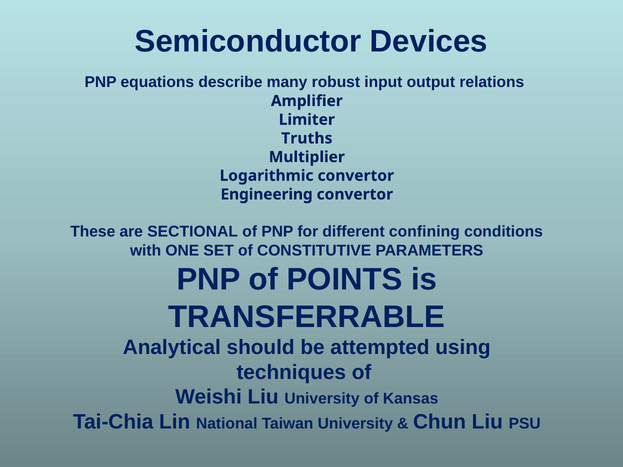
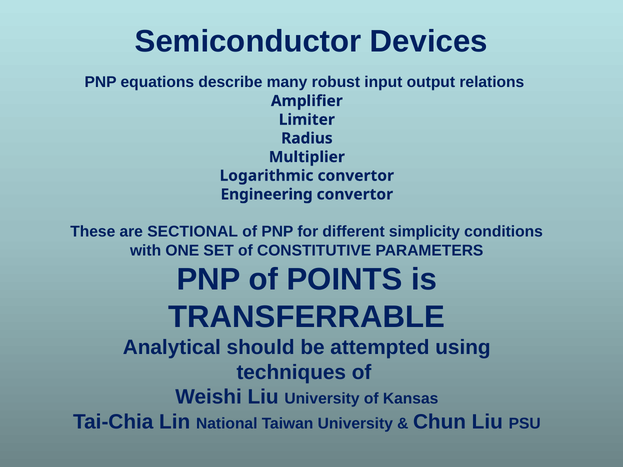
Truths: Truths -> Radius
confining: confining -> simplicity
